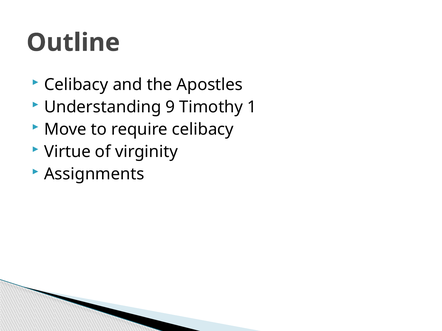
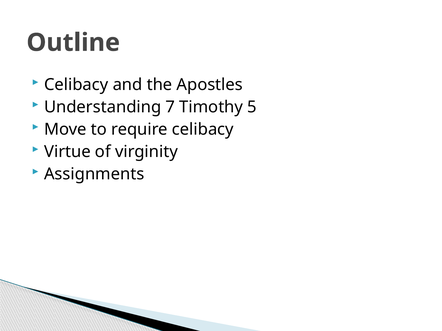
9: 9 -> 7
1: 1 -> 5
